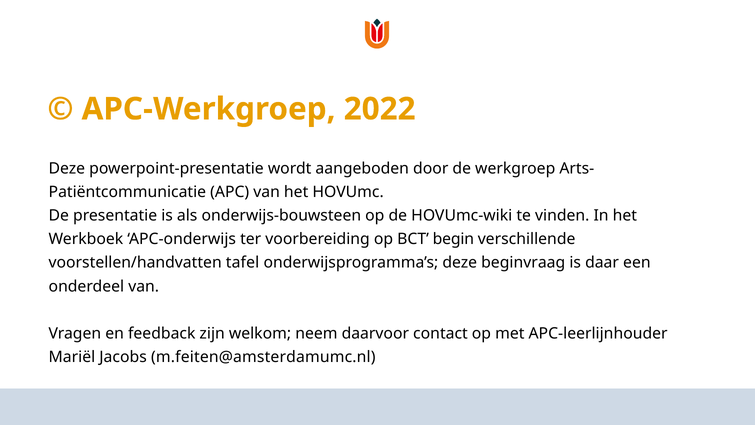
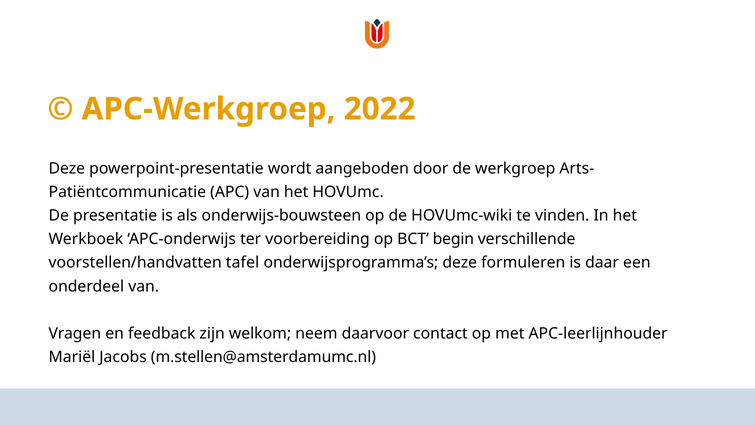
beginvraag: beginvraag -> formuleren
m.feiten@amsterdamumc.nl: m.feiten@amsterdamumc.nl -> m.stellen@amsterdamumc.nl
